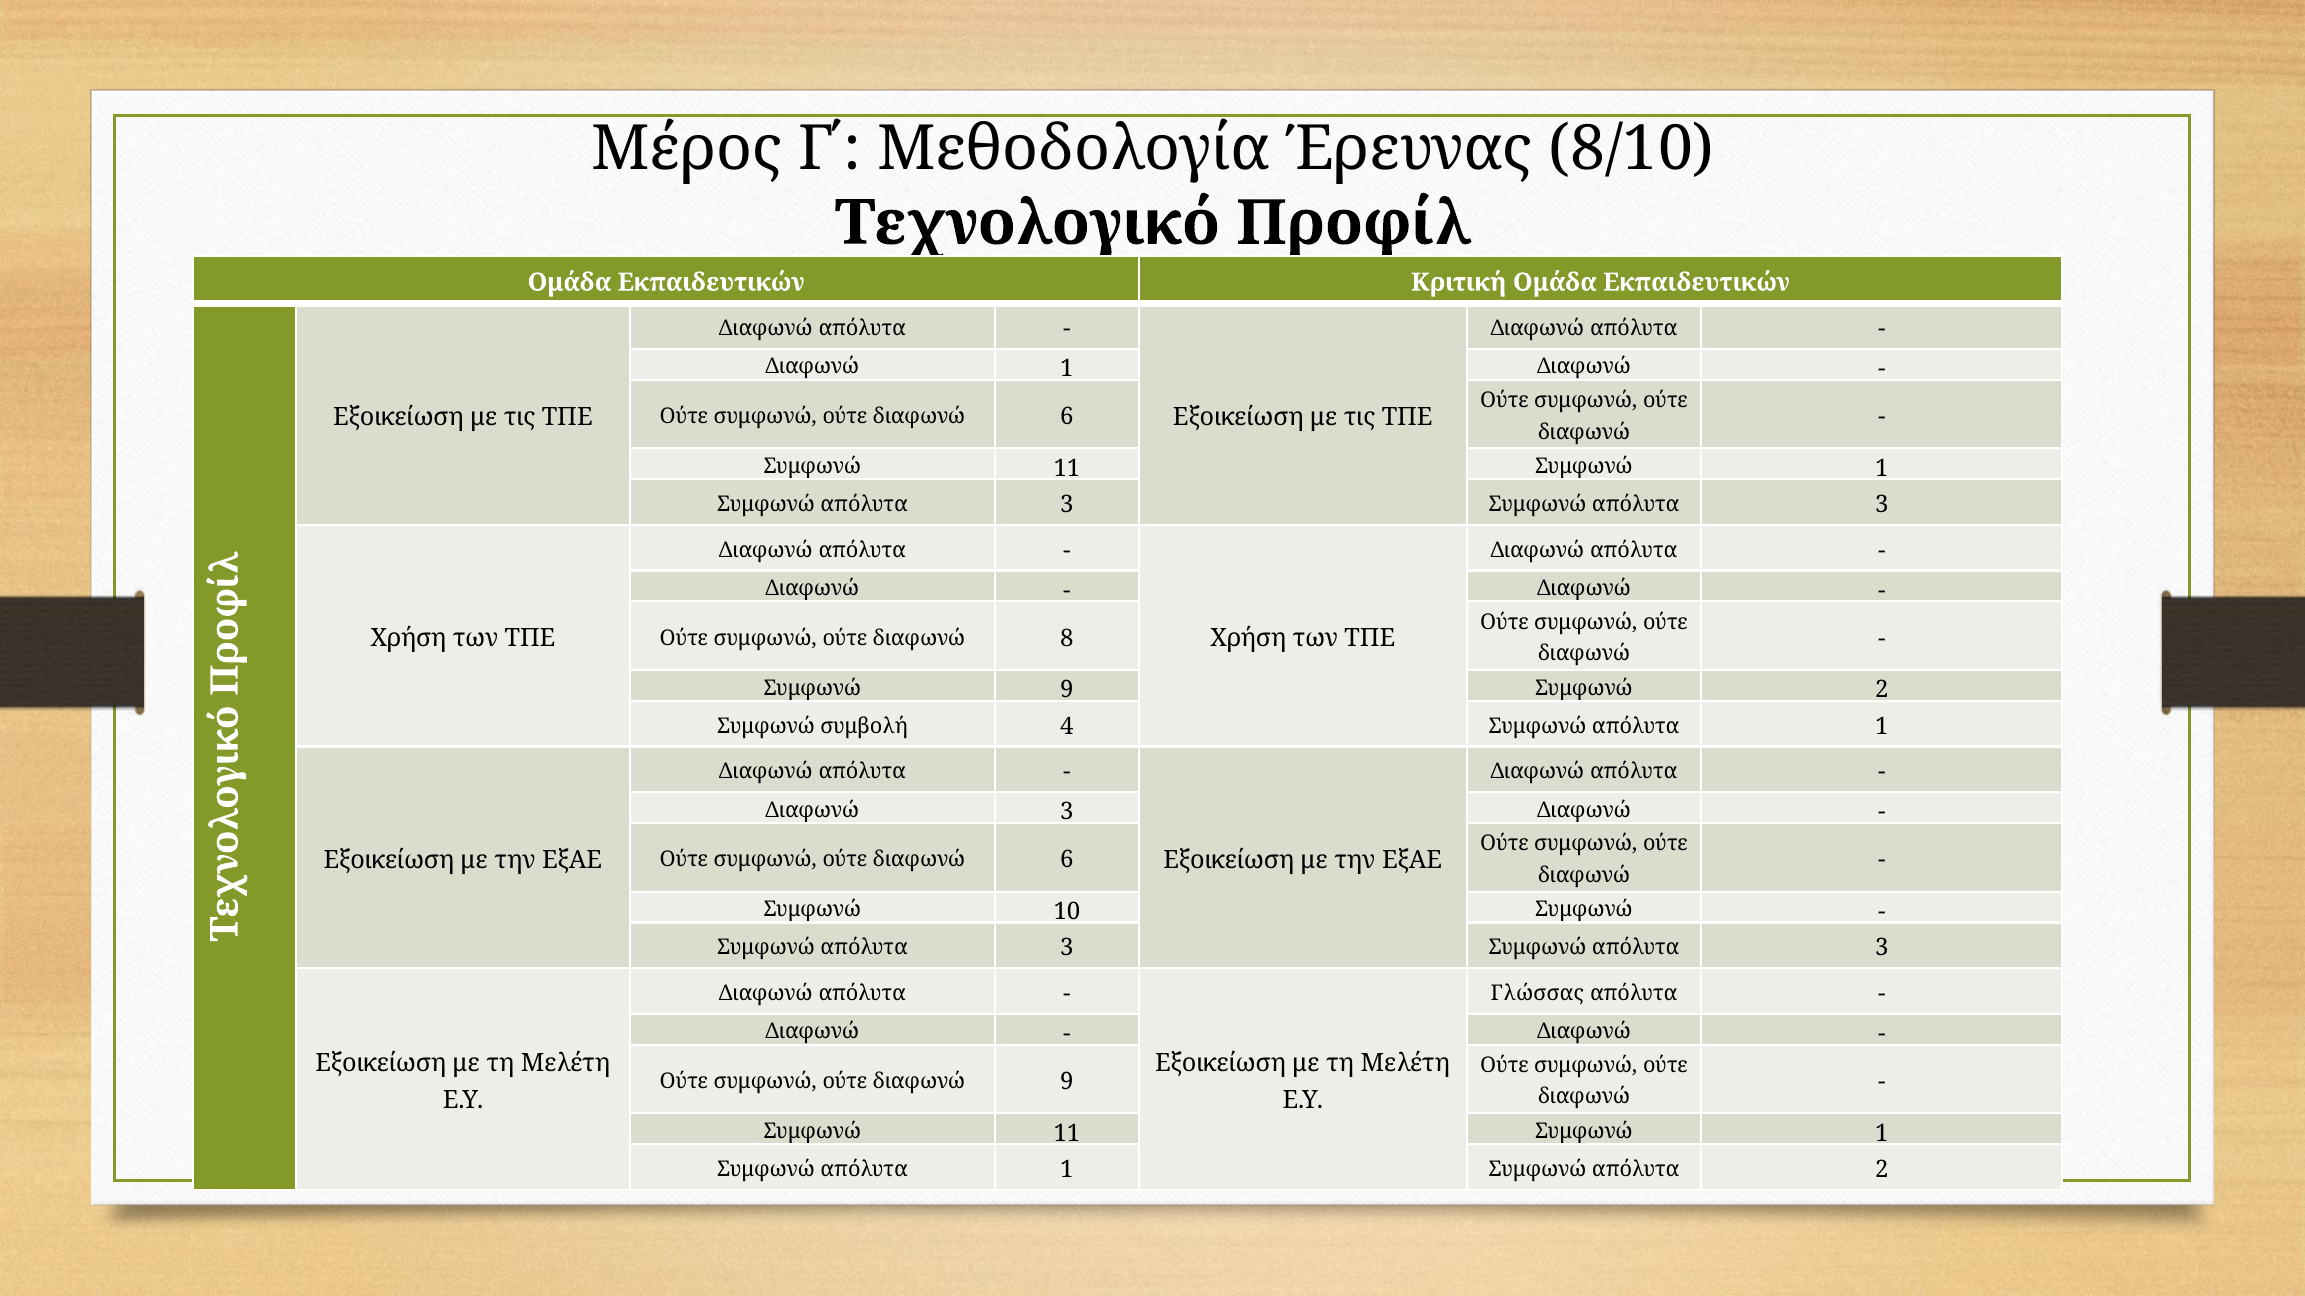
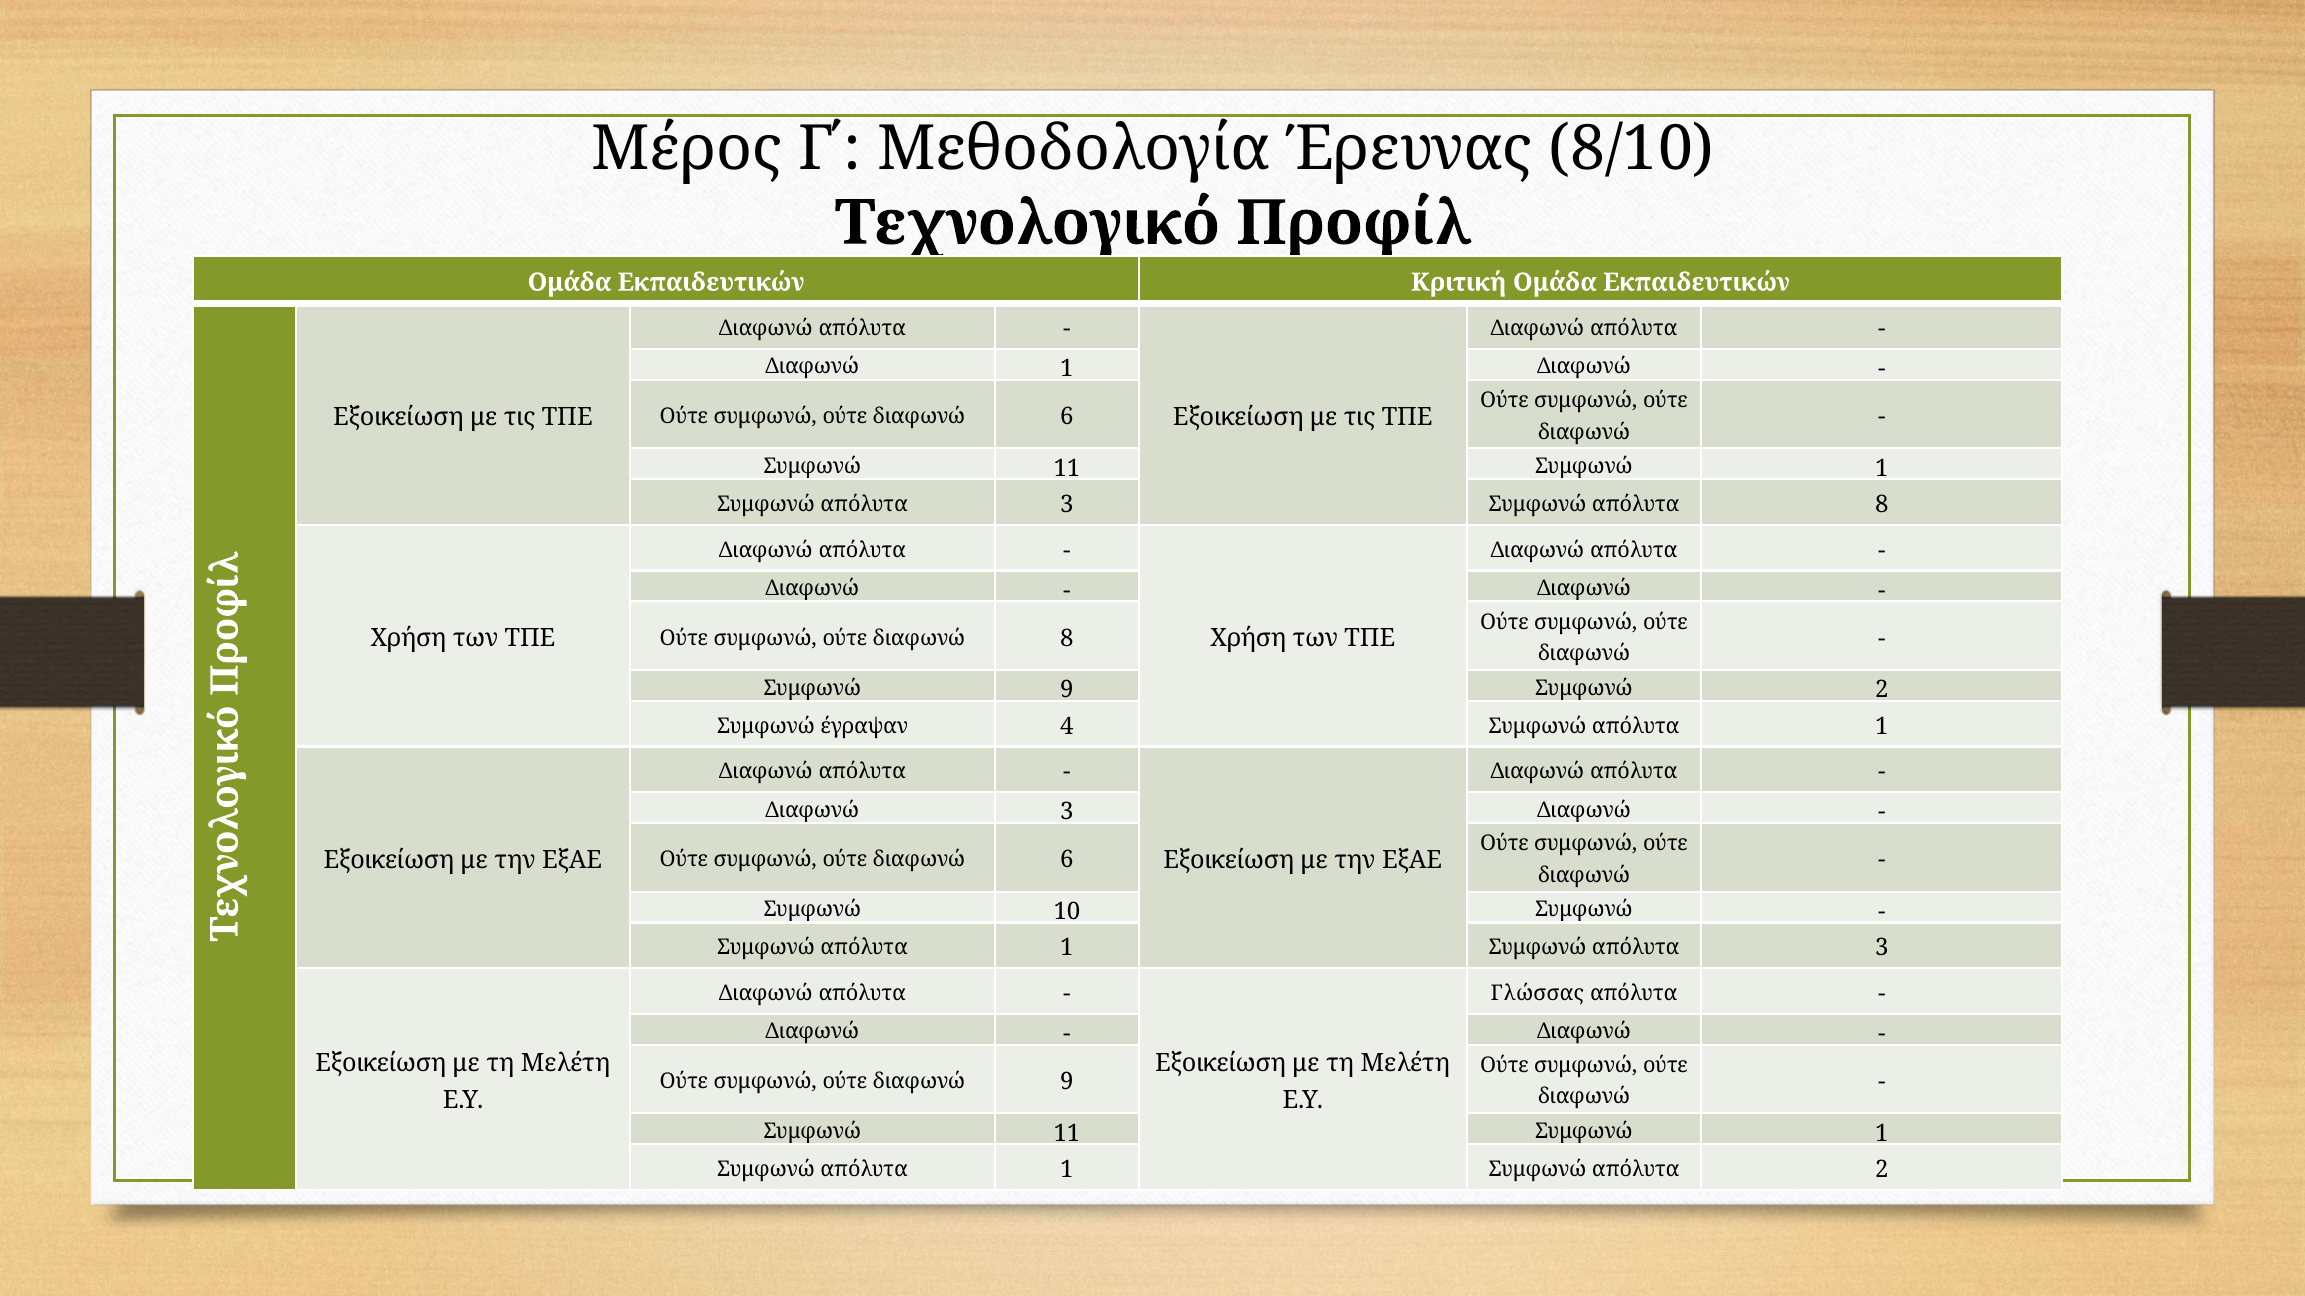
3 at (1882, 505): 3 -> 8
συμβολή: συμβολή -> έγραψαν
3 at (1067, 948): 3 -> 1
